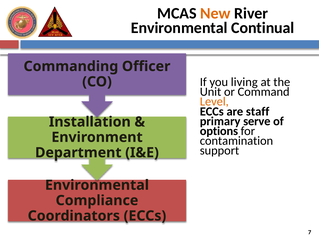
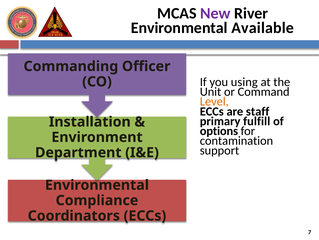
New colour: orange -> purple
Continual: Continual -> Available
living: living -> using
serve: serve -> fulfill
